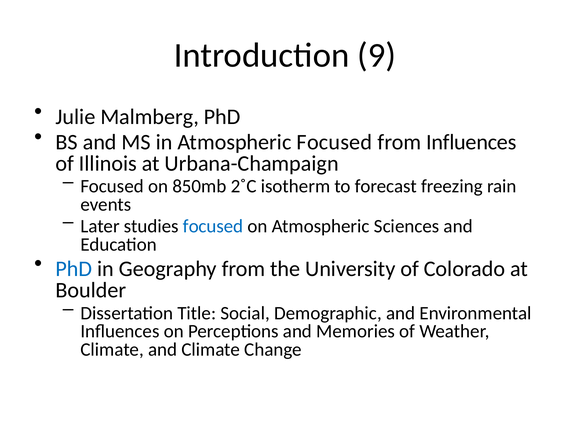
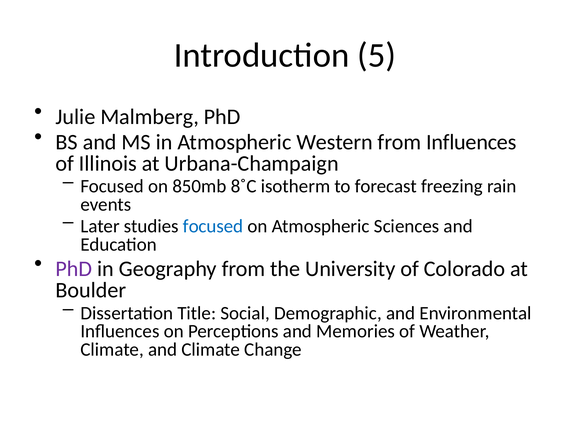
9: 9 -> 5
Atmospheric Focused: Focused -> Western
2˚C: 2˚C -> 8˚C
PhD at (74, 269) colour: blue -> purple
